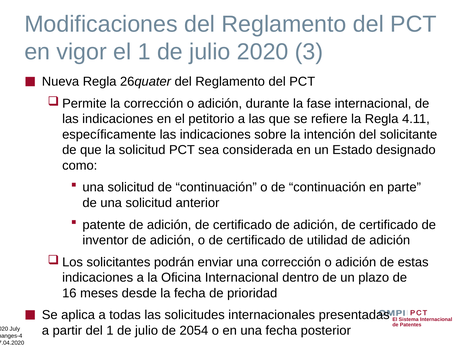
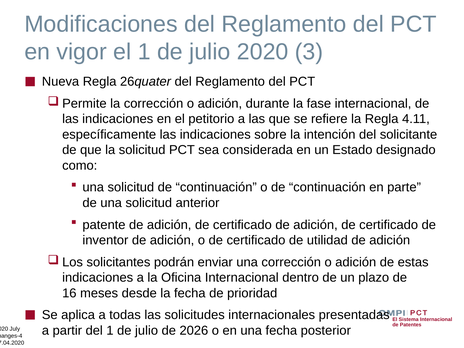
2054: 2054 -> 2026
